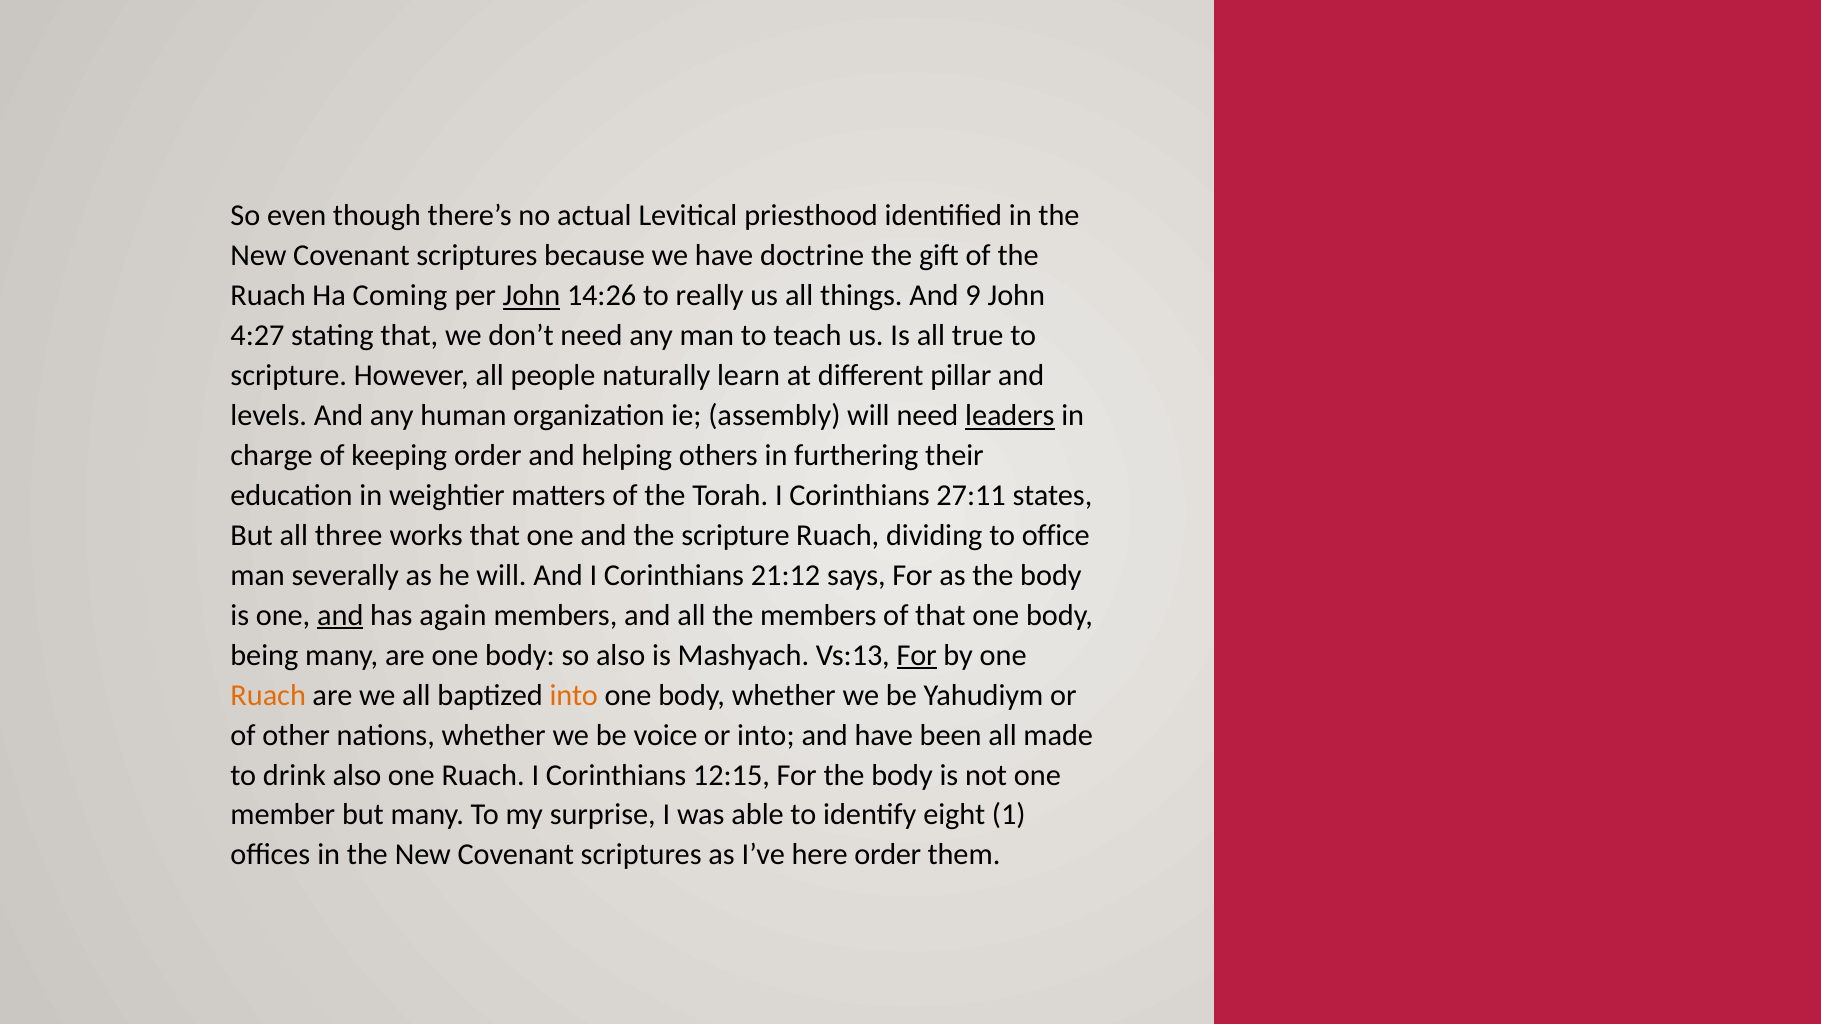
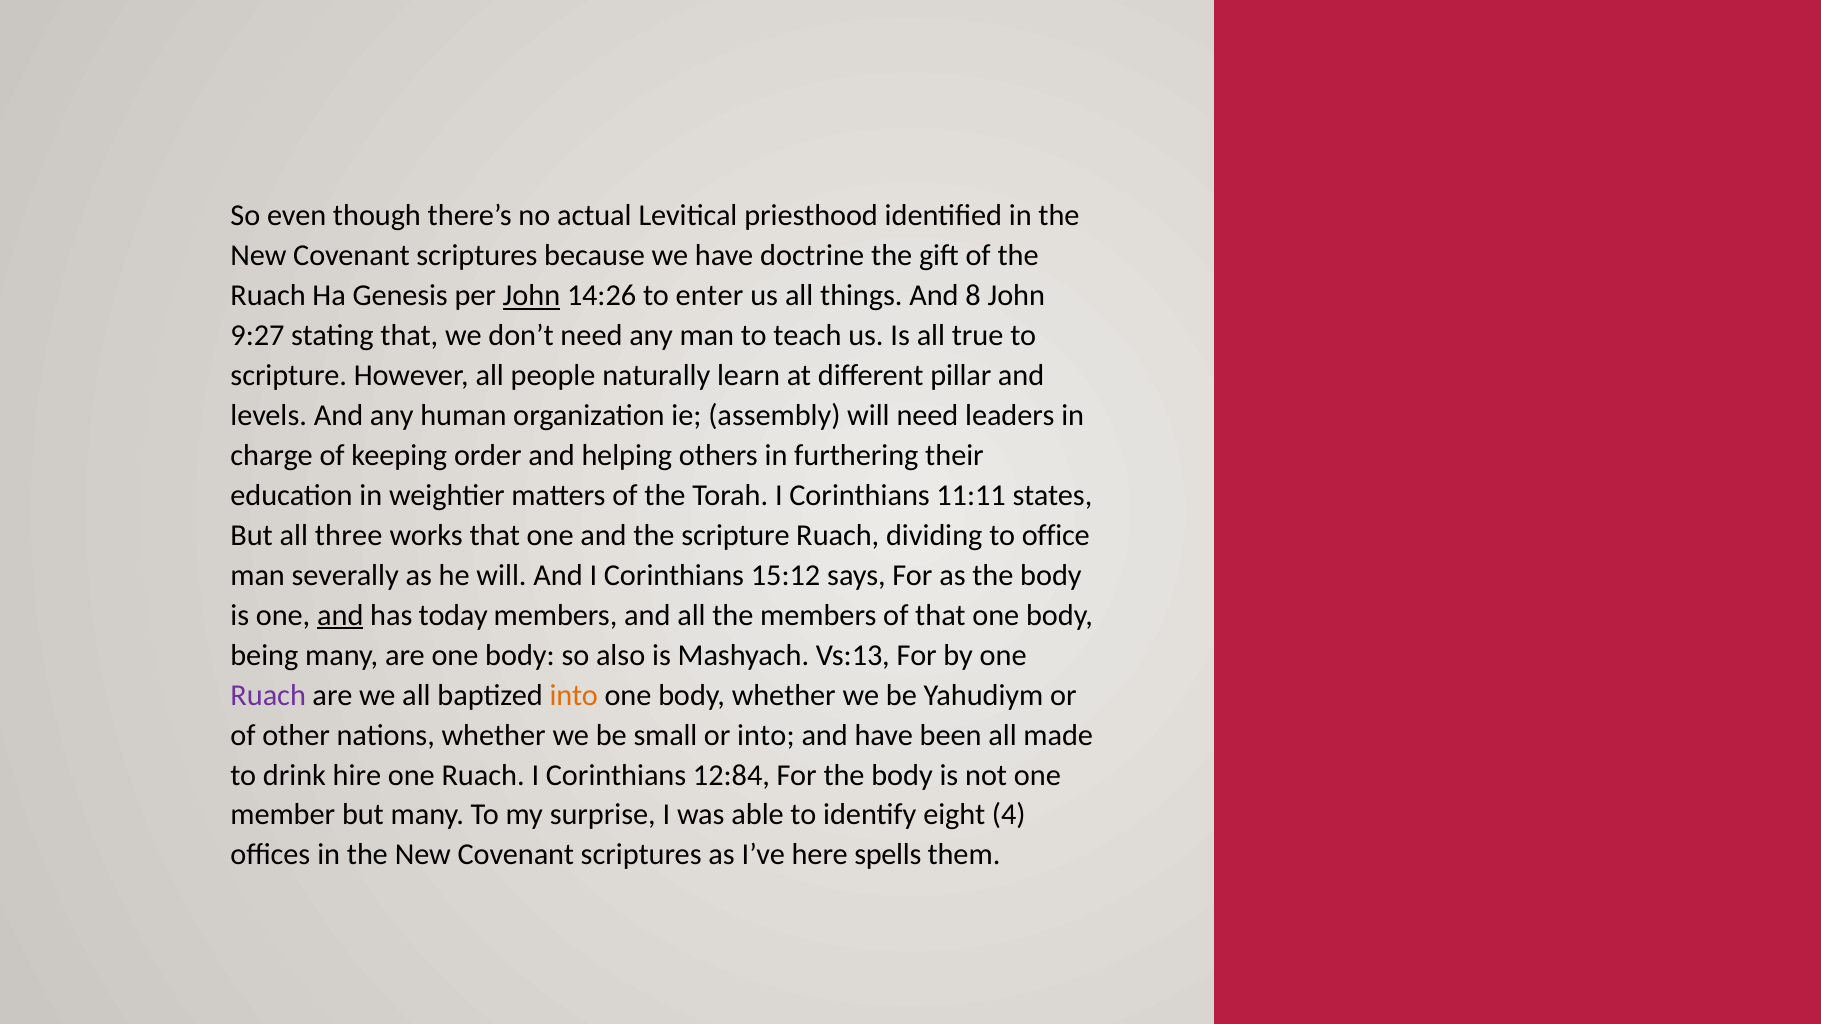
Coming: Coming -> Genesis
really: really -> enter
9: 9 -> 8
4:27: 4:27 -> 9:27
leaders underline: present -> none
27:11: 27:11 -> 11:11
21:12: 21:12 -> 15:12
again: again -> today
For at (917, 655) underline: present -> none
Ruach at (268, 695) colour: orange -> purple
voice: voice -> small
drink also: also -> hire
12:15: 12:15 -> 12:84
1: 1 -> 4
here order: order -> spells
